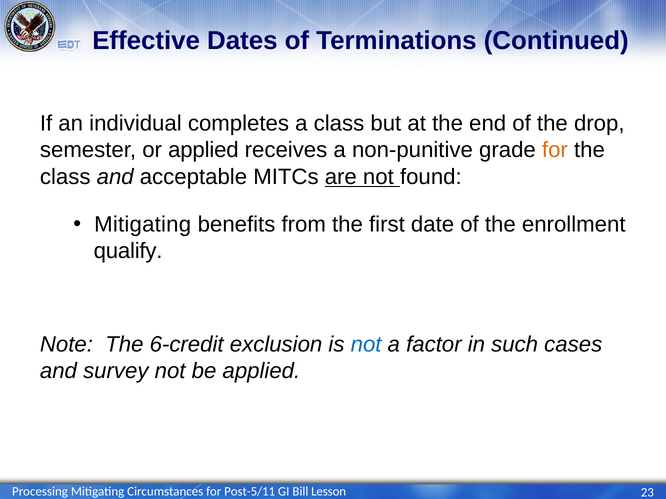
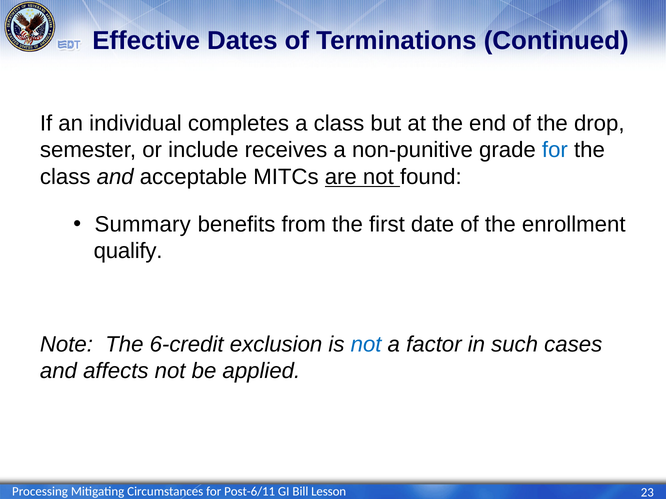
or applied: applied -> include
for at (555, 150) colour: orange -> blue
Mitigating at (143, 225): Mitigating -> Summary
survey: survey -> affects
Post-5/11: Post-5/11 -> Post-6/11
